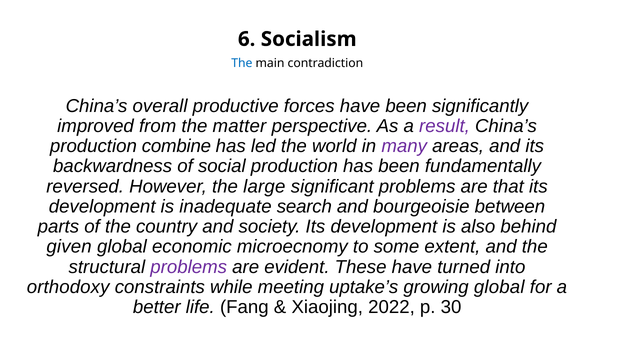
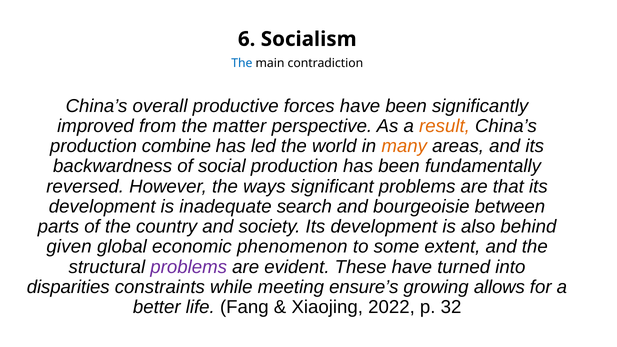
result colour: purple -> orange
many colour: purple -> orange
large: large -> ways
microecnomy: microecnomy -> phenomenon
orthodoxy: orthodoxy -> disparities
uptake’s: uptake’s -> ensure’s
growing global: global -> allows
30: 30 -> 32
